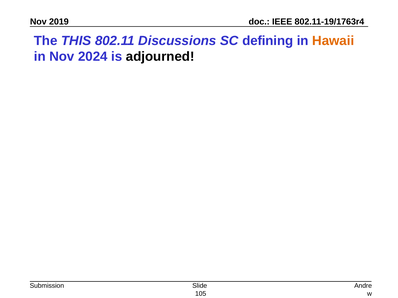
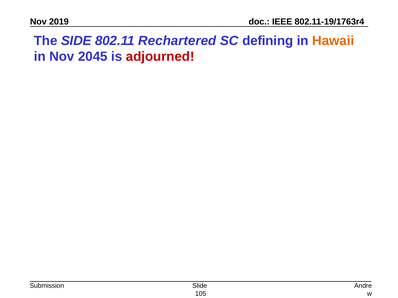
THIS: THIS -> SIDE
Discussions: Discussions -> Rechartered
2024: 2024 -> 2045
adjourned colour: black -> red
